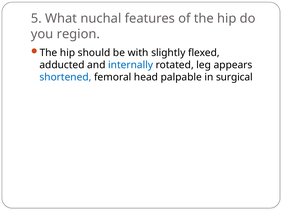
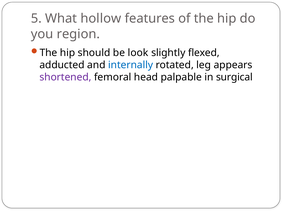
nuchal: nuchal -> hollow
with: with -> look
shortened colour: blue -> purple
